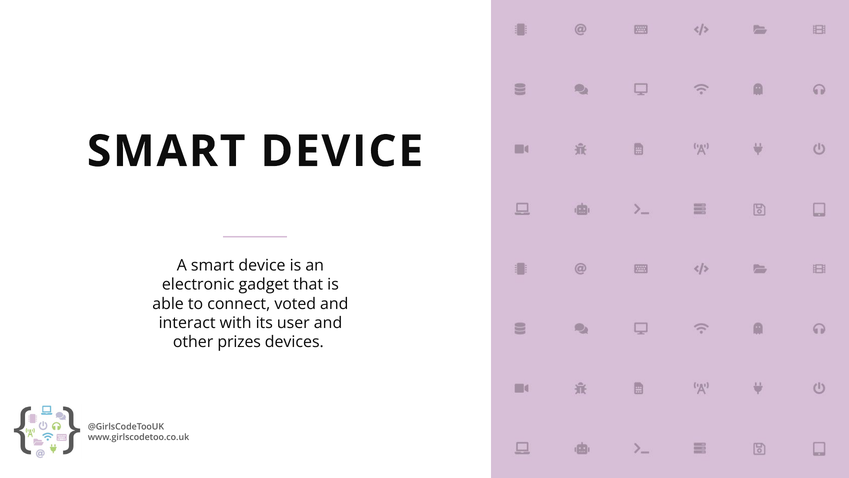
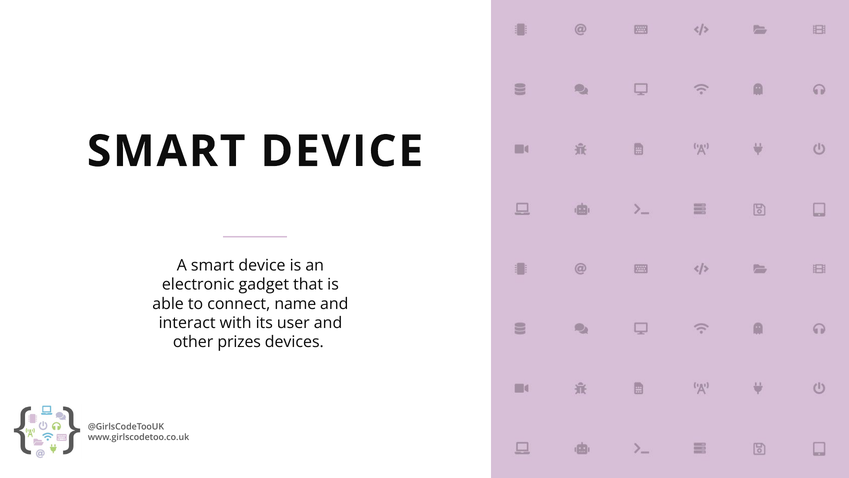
voted: voted -> name
